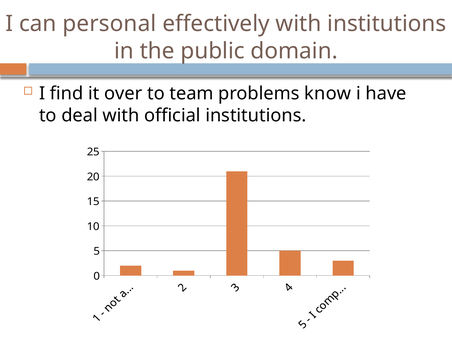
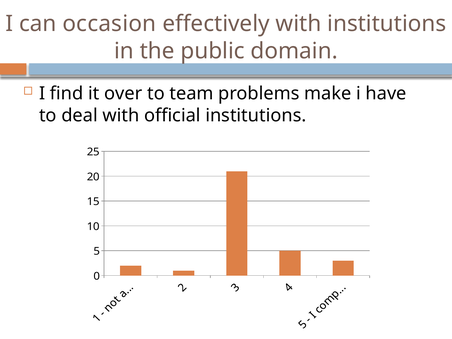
personal: personal -> occasion
know: know -> make
